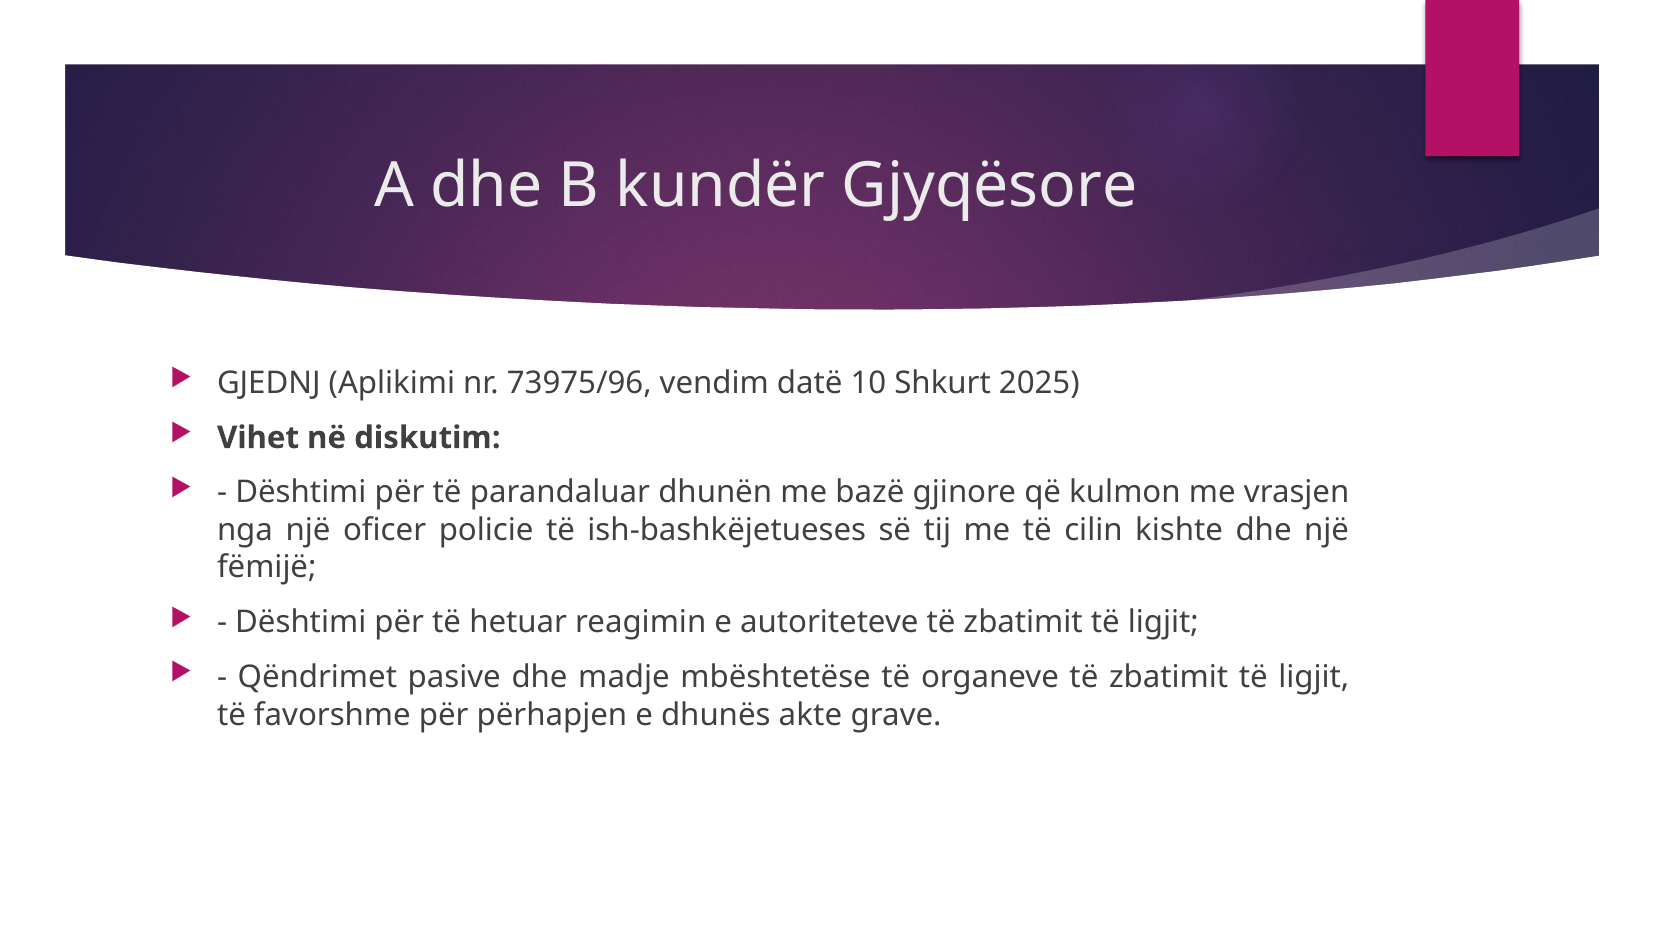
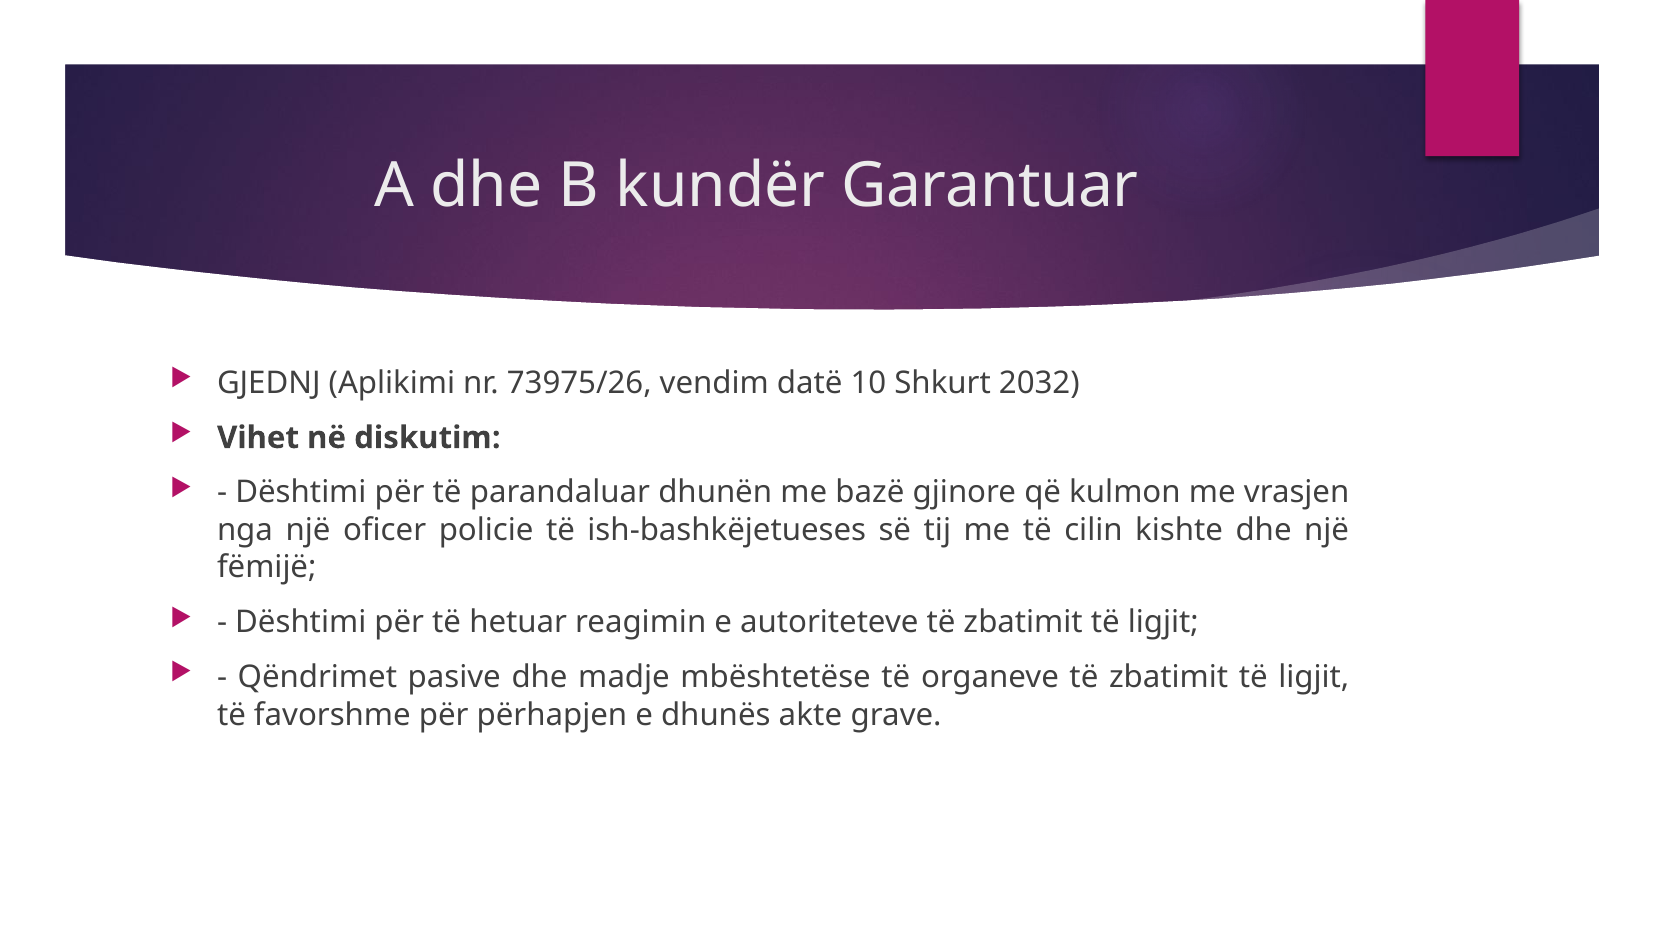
Gjyqësore: Gjyqësore -> Garantuar
73975/96: 73975/96 -> 73975/26
2025: 2025 -> 2032
